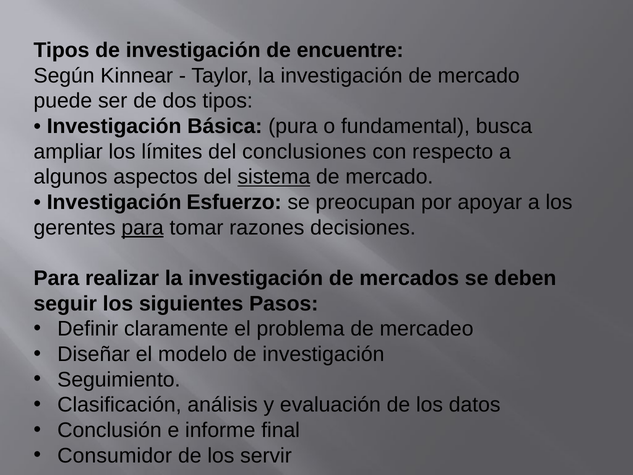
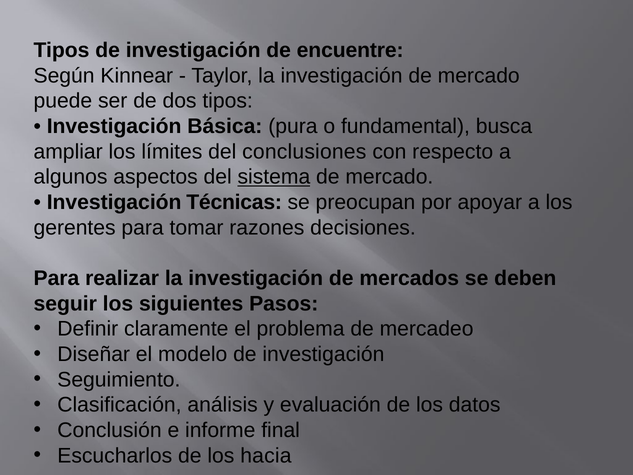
Esfuerzo: Esfuerzo -> Técnicas
para at (143, 227) underline: present -> none
Consumidor: Consumidor -> Escucharlos
servir: servir -> hacia
